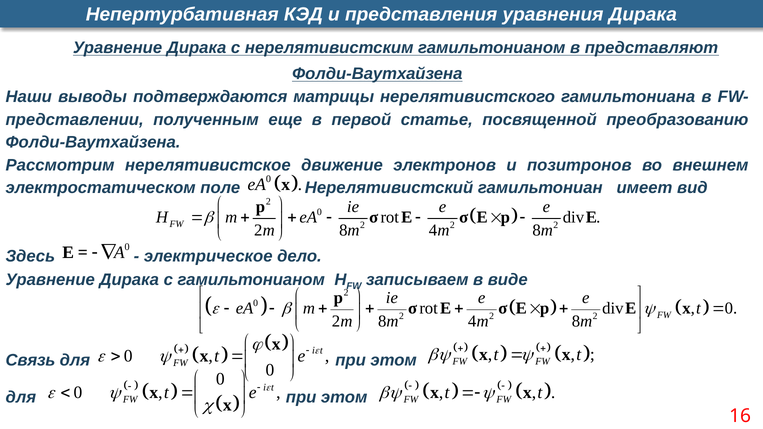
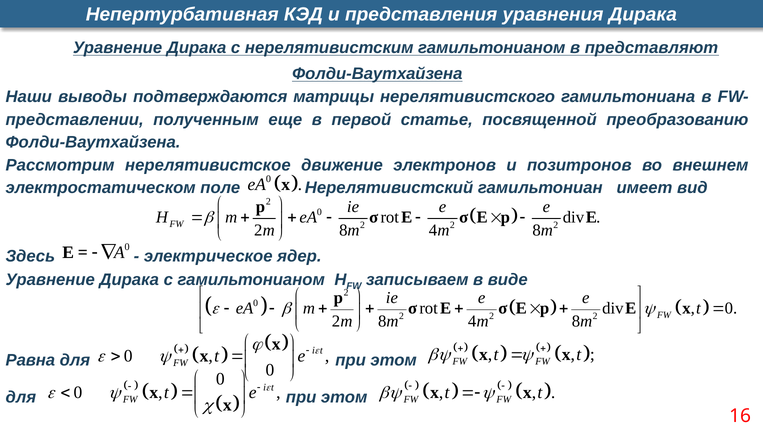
дело: дело -> ядер
Связь: Связь -> Равна
